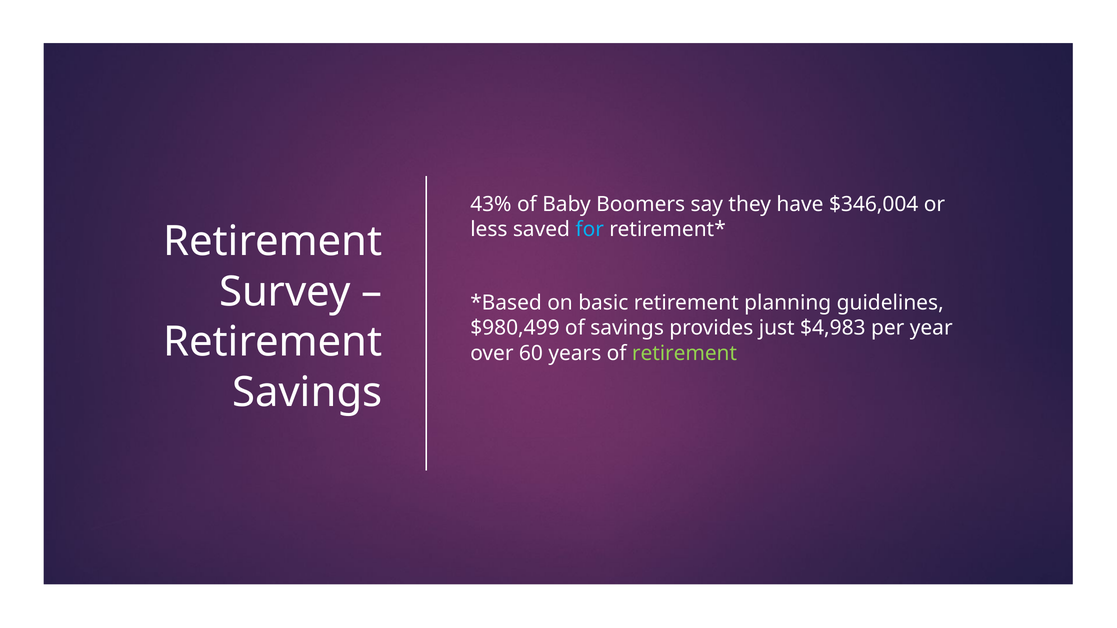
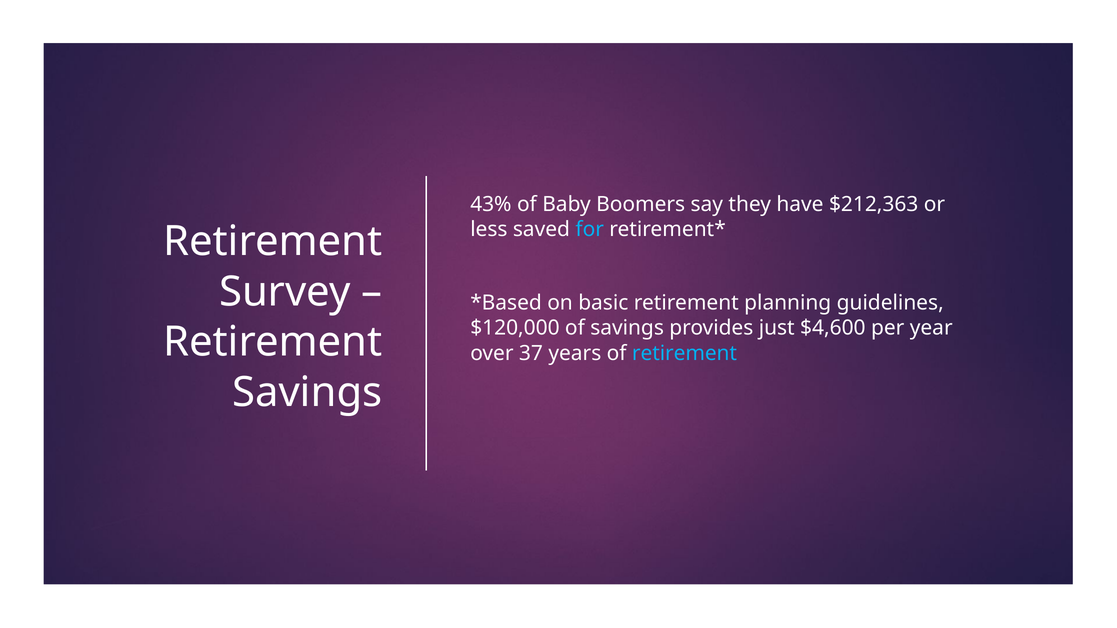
$346,004: $346,004 -> $212,363
$980,499: $980,499 -> $120,000
$4,983: $4,983 -> $4,600
60: 60 -> 37
retirement at (685, 353) colour: light green -> light blue
